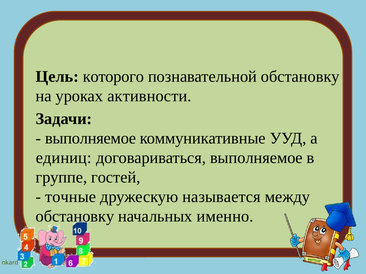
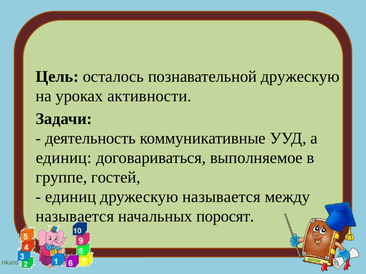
которого: которого -> осталось
познавательной обстановку: обстановку -> дружескую
выполняемое at (91, 139): выполняемое -> деятельность
точные at (71, 197): точные -> единиц
обстановку at (75, 217): обстановку -> называется
именно: именно -> поросят
